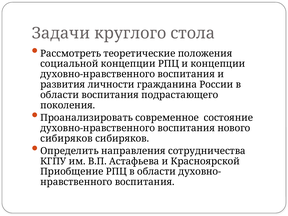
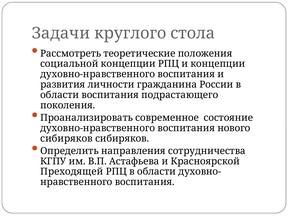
Приобщение: Приобщение -> Преходящей
